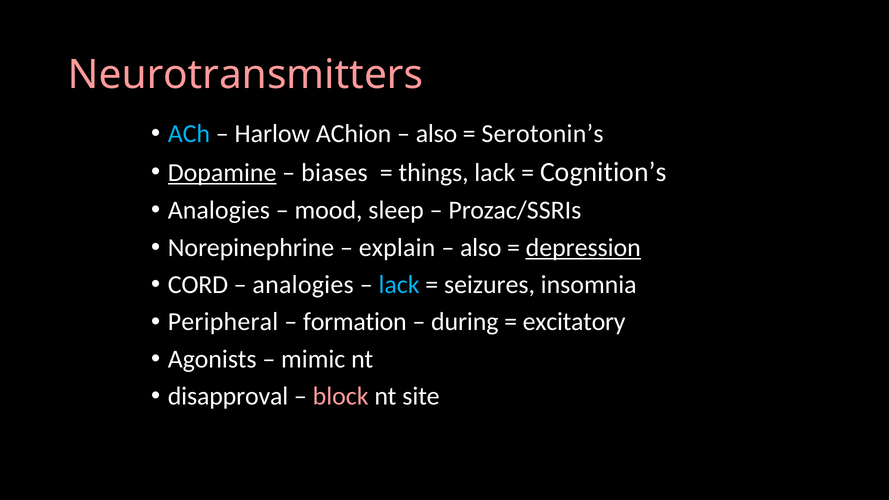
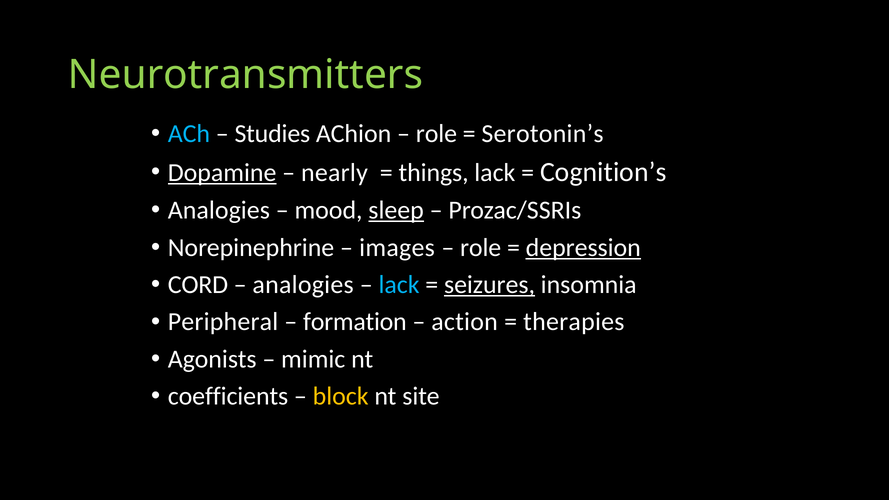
Neurotransmitters colour: pink -> light green
Harlow: Harlow -> Studies
also at (437, 134): also -> role
biases: biases -> nearly
sleep underline: none -> present
explain: explain -> images
also at (481, 248): also -> role
seizures underline: none -> present
during: during -> action
excitatory: excitatory -> therapies
disapproval: disapproval -> coefficients
block colour: pink -> yellow
